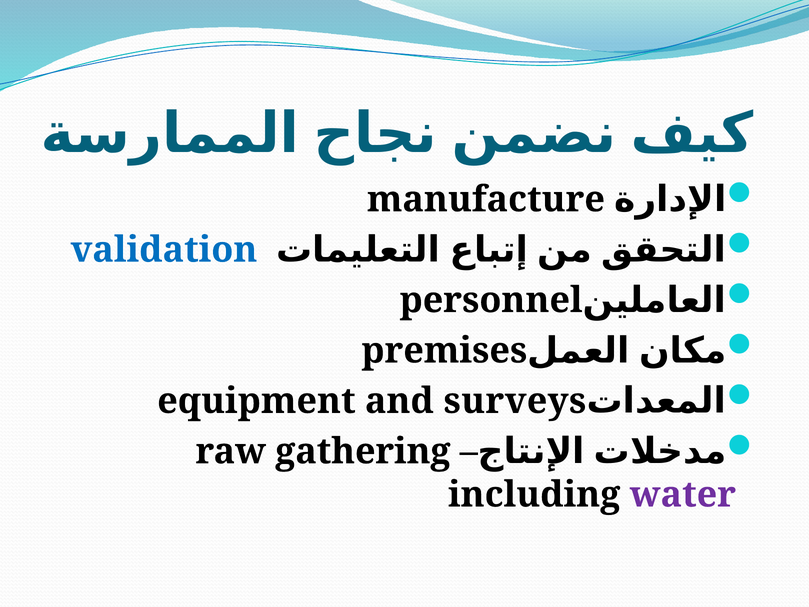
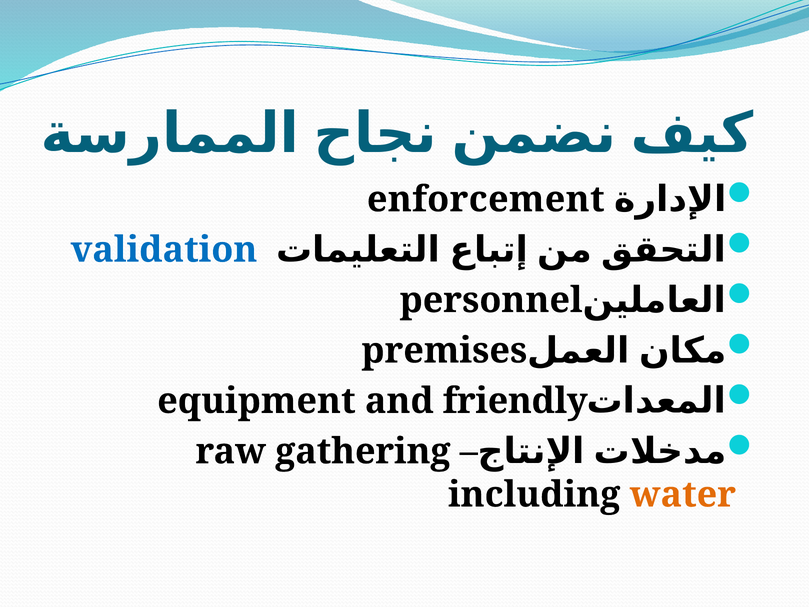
manufacture: manufacture -> enforcement
surveys: surveys -> friendly
water colour: purple -> orange
